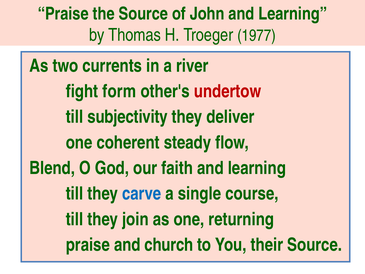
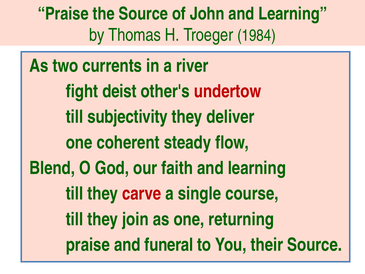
1977: 1977 -> 1984
form: form -> deist
carve colour: blue -> red
church: church -> funeral
